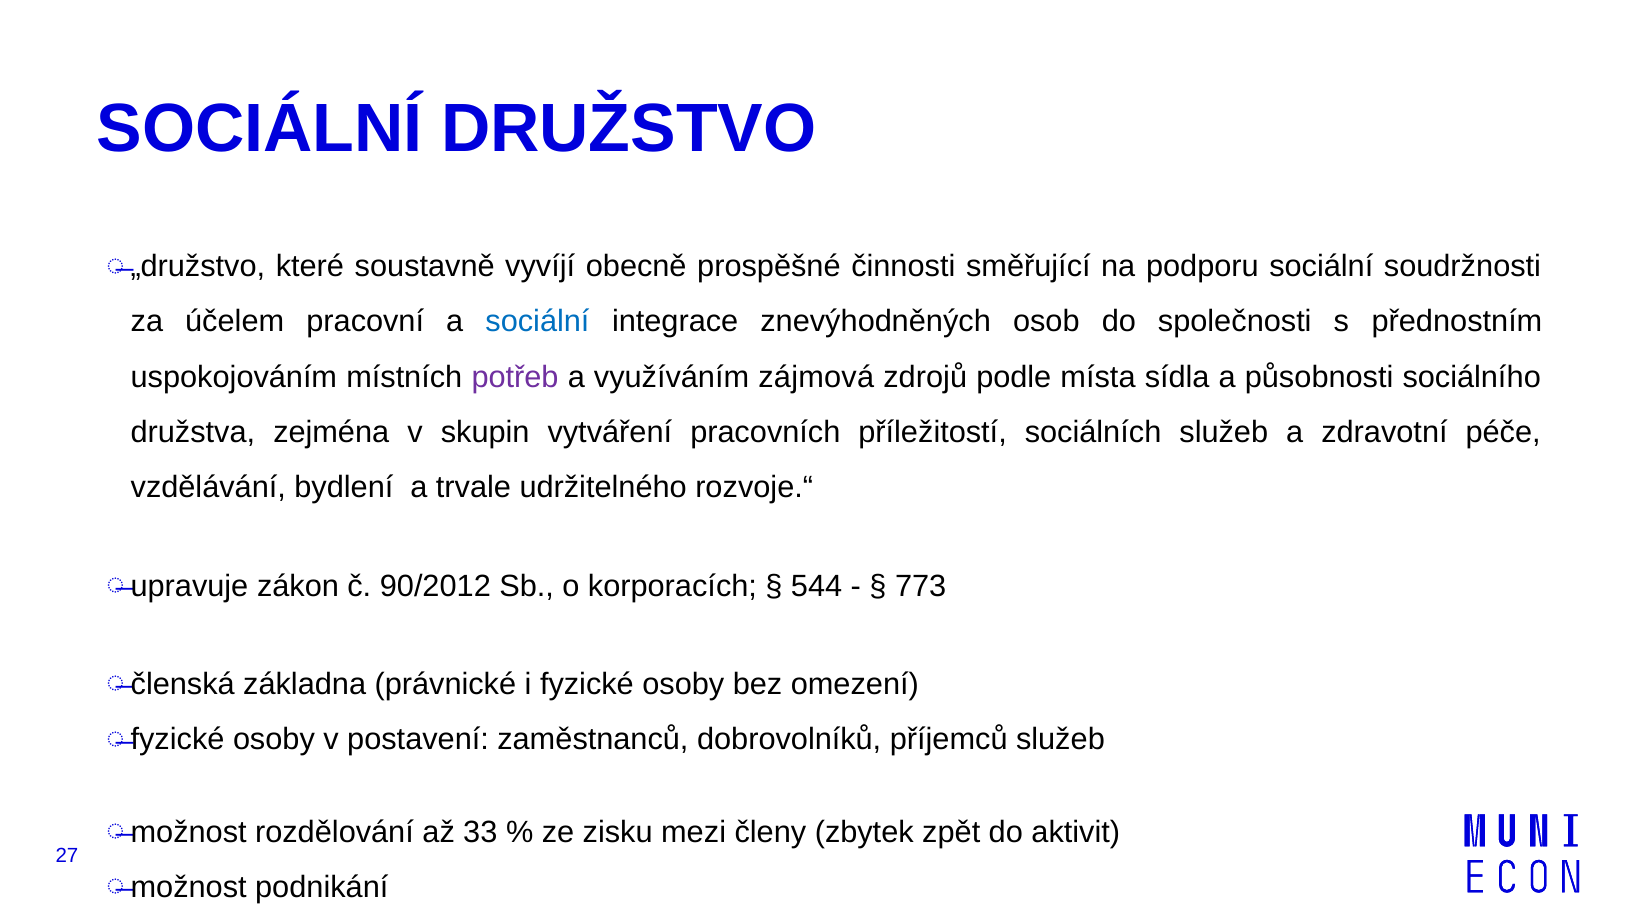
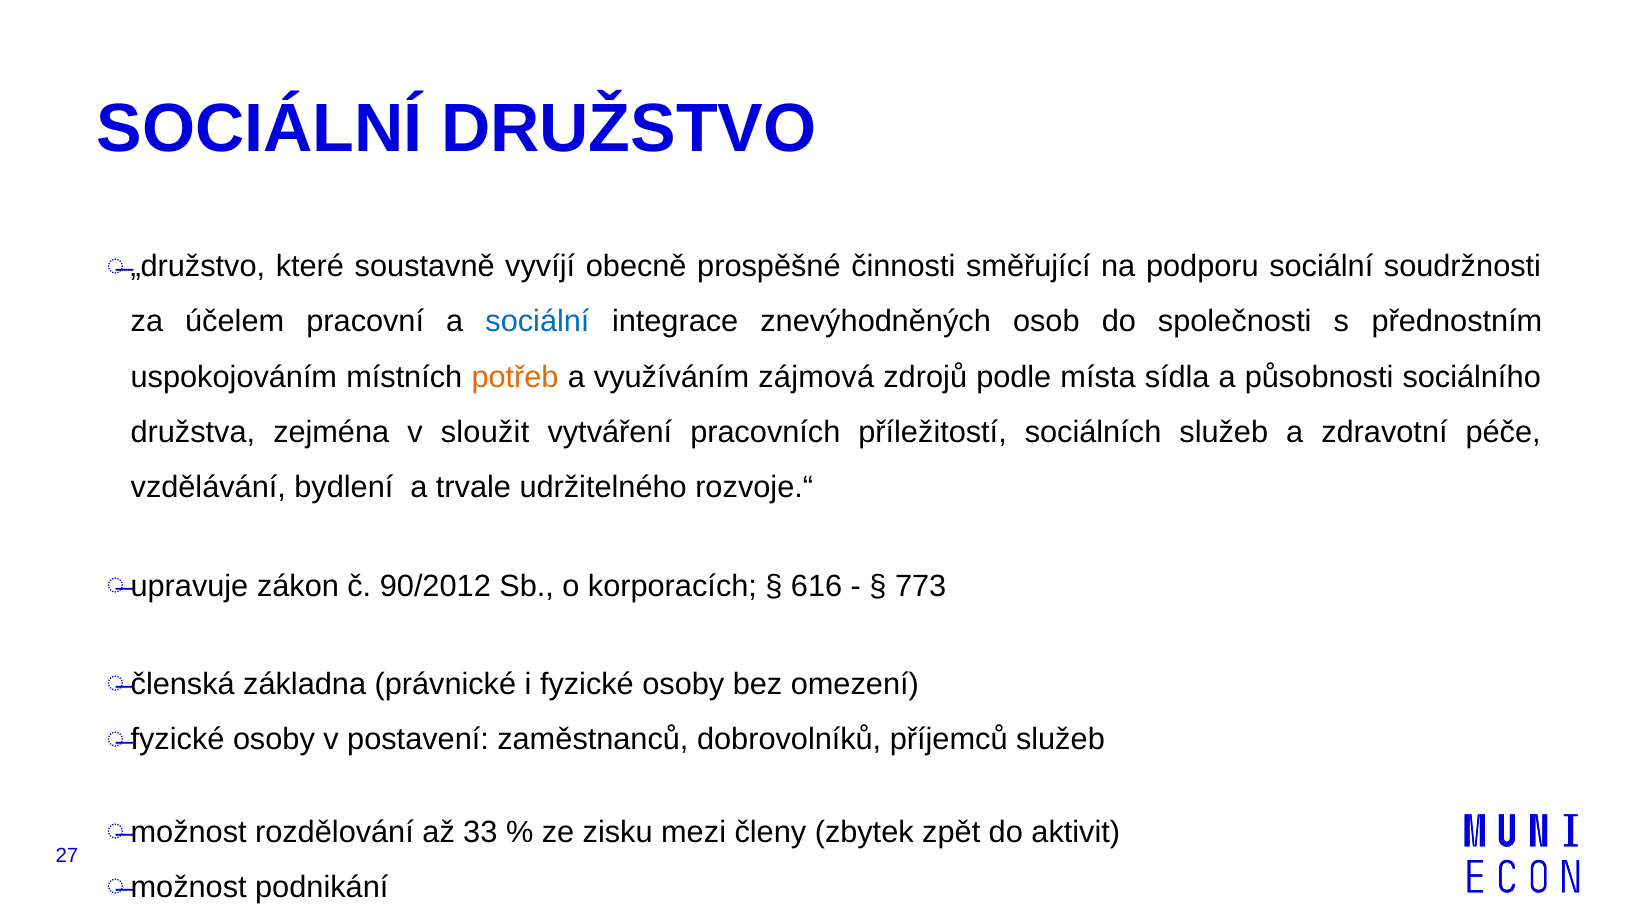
potřeb colour: purple -> orange
skupin: skupin -> sloužit
544: 544 -> 616
